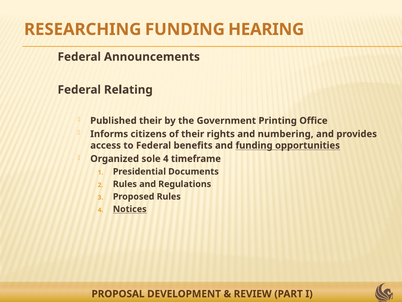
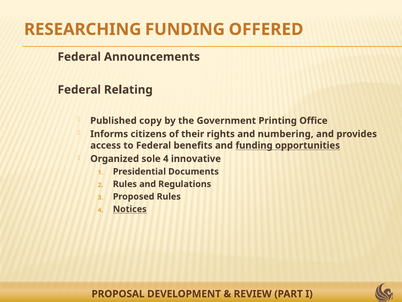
HEARING: HEARING -> OFFERED
Published their: their -> copy
timeframe: timeframe -> innovative
